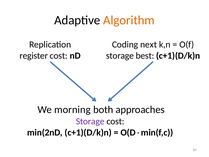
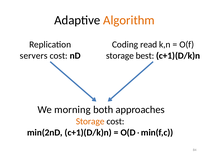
next: next -> read
register: register -> servers
Storage at (90, 121) colour: purple -> orange
